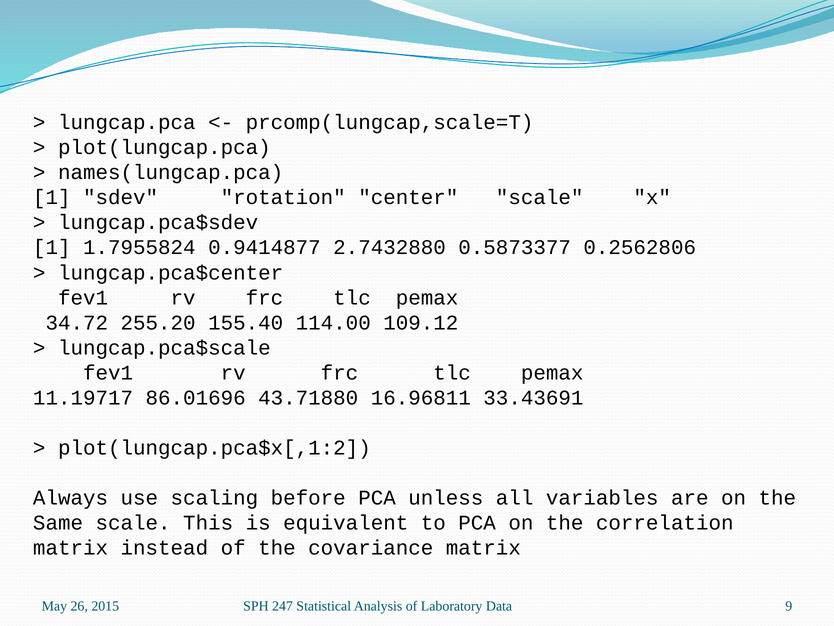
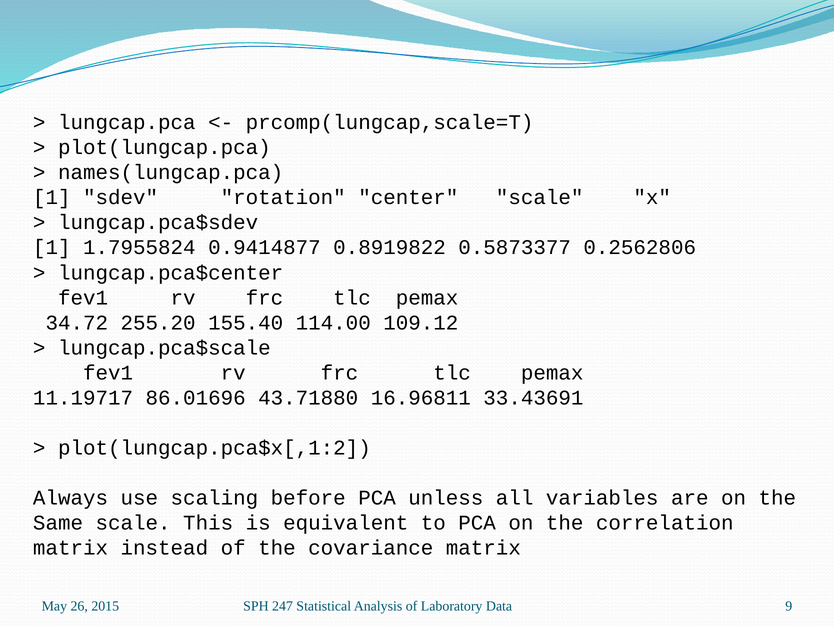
2.7432880: 2.7432880 -> 0.8919822
